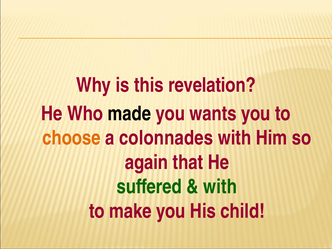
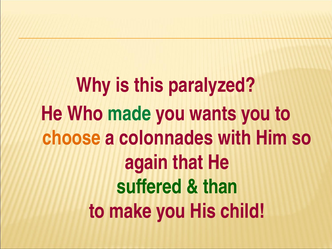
revelation: revelation -> paralyzed
made colour: black -> green
with at (220, 187): with -> than
